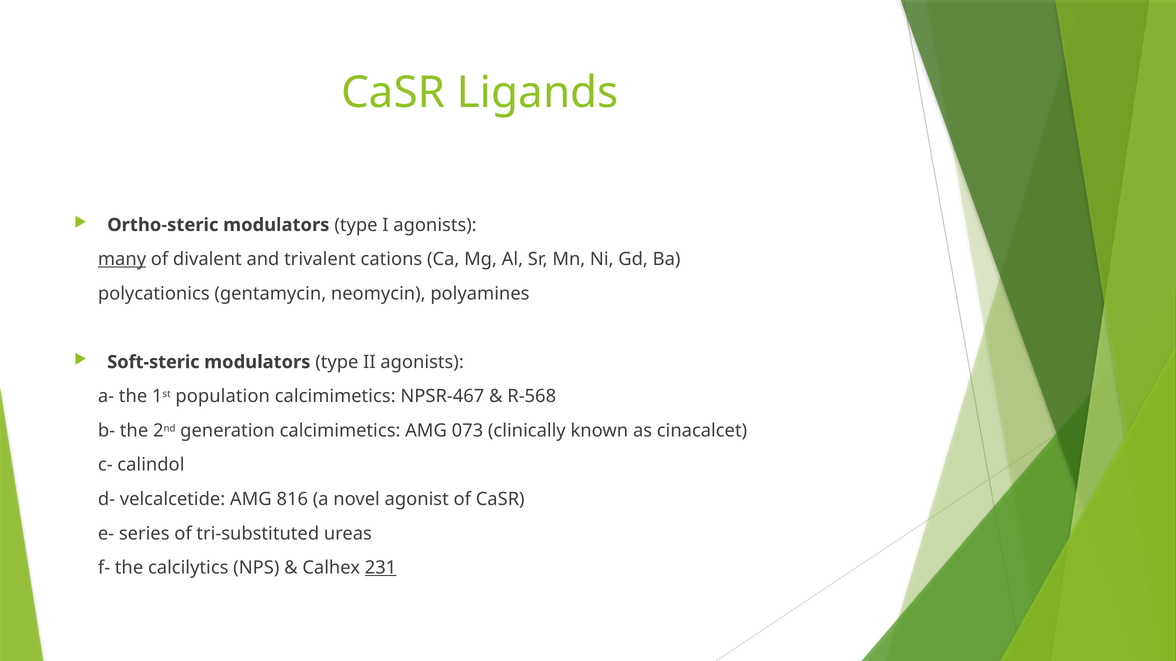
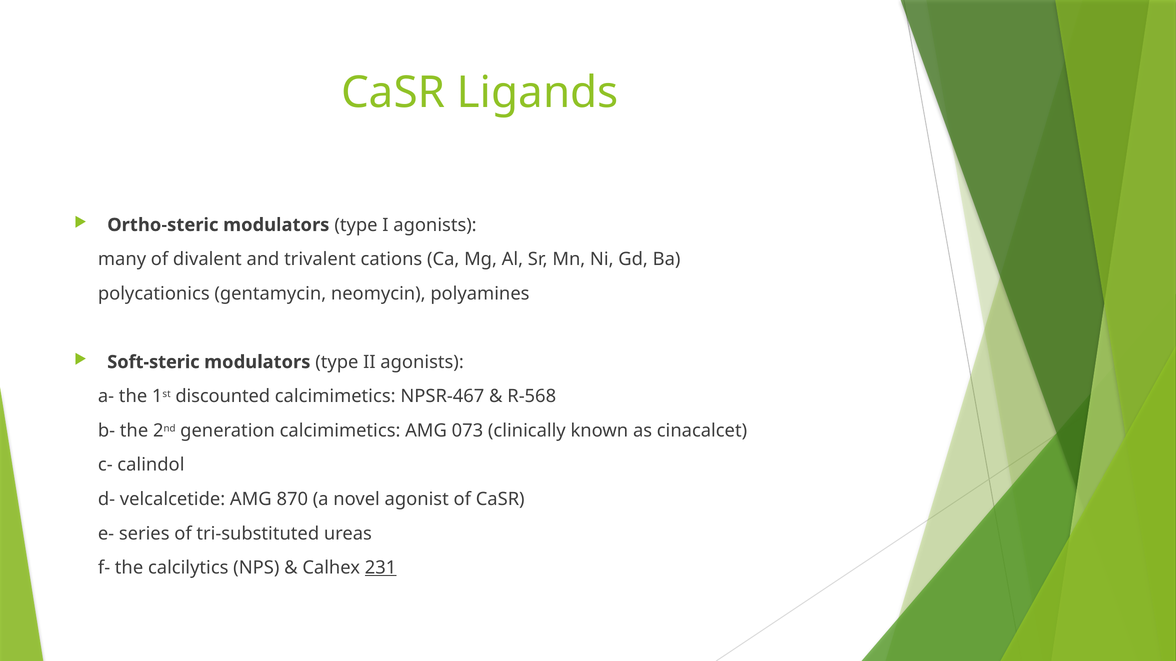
many underline: present -> none
population: population -> discounted
816: 816 -> 870
